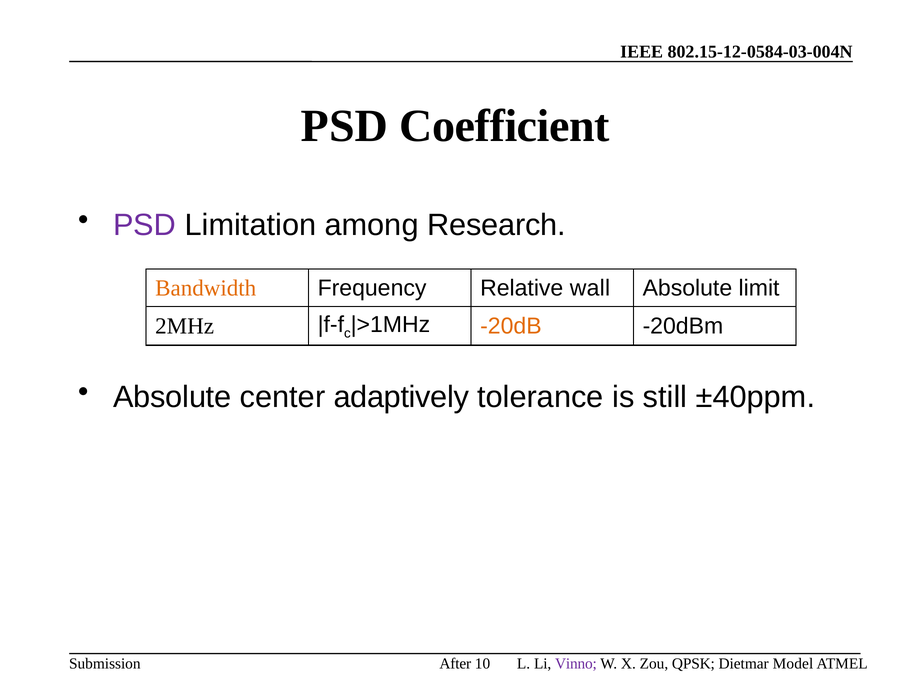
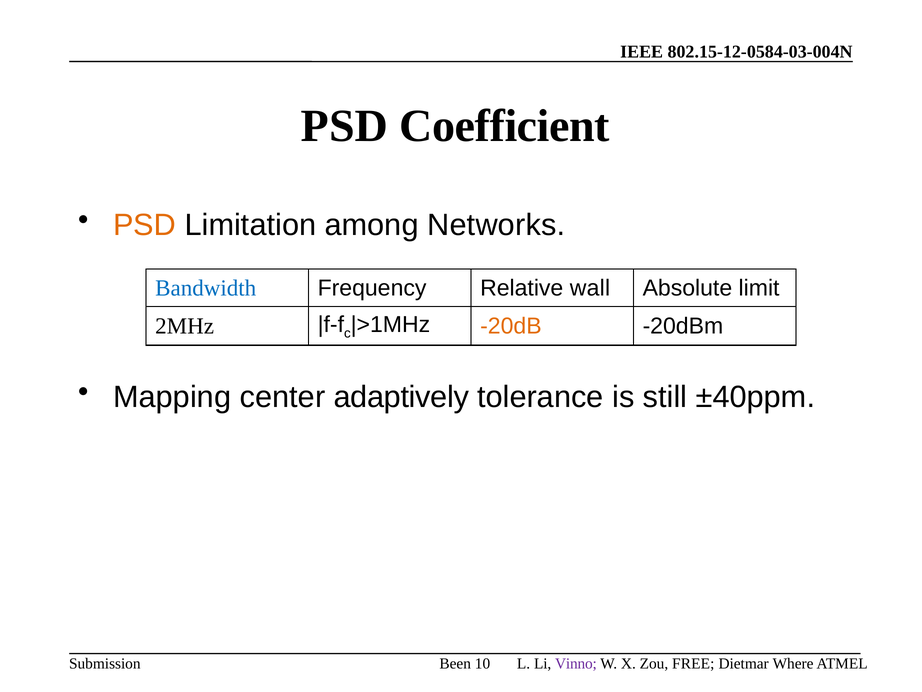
PSD at (145, 225) colour: purple -> orange
Research: Research -> Networks
Bandwidth colour: orange -> blue
Absolute at (172, 397): Absolute -> Mapping
After: After -> Been
QPSK: QPSK -> FREE
Model: Model -> Where
